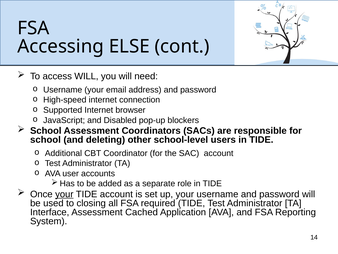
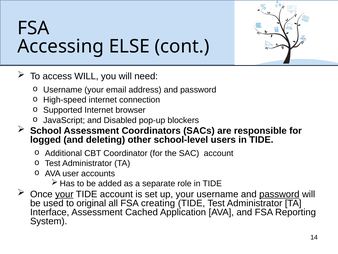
school at (45, 140): school -> logged
password at (279, 194) underline: none -> present
closing: closing -> original
required: required -> creating
